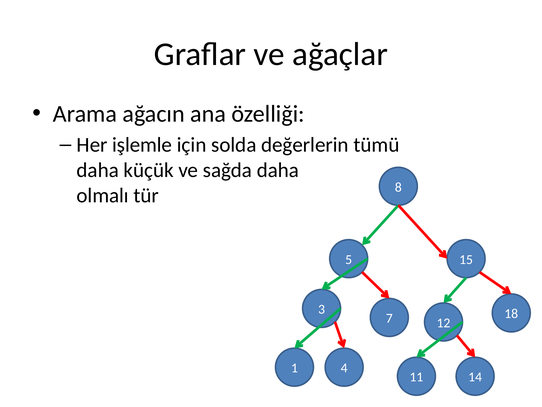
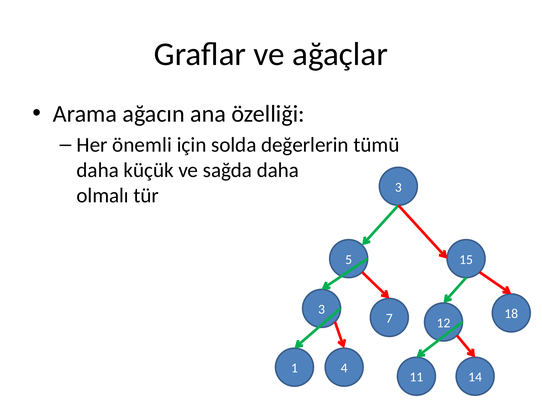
işlemle: işlemle -> önemli
tür 8: 8 -> 3
